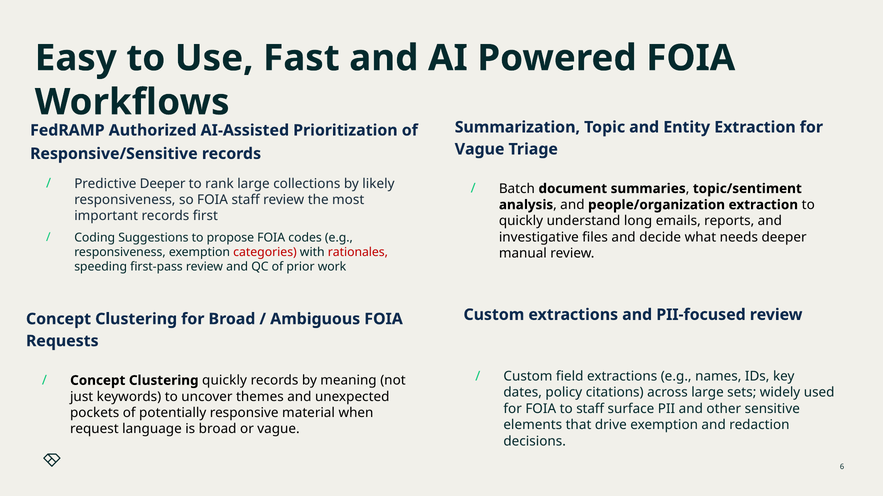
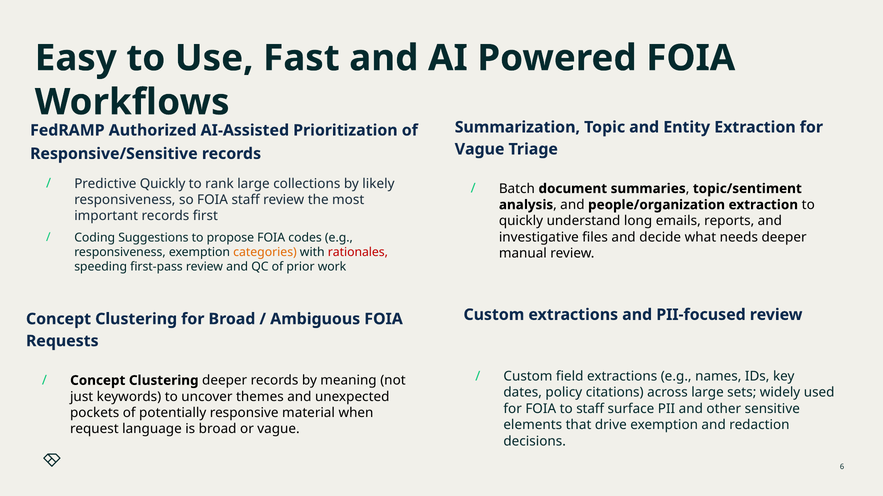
Predictive Deeper: Deeper -> Quickly
categories colour: red -> orange
Clustering quickly: quickly -> deeper
